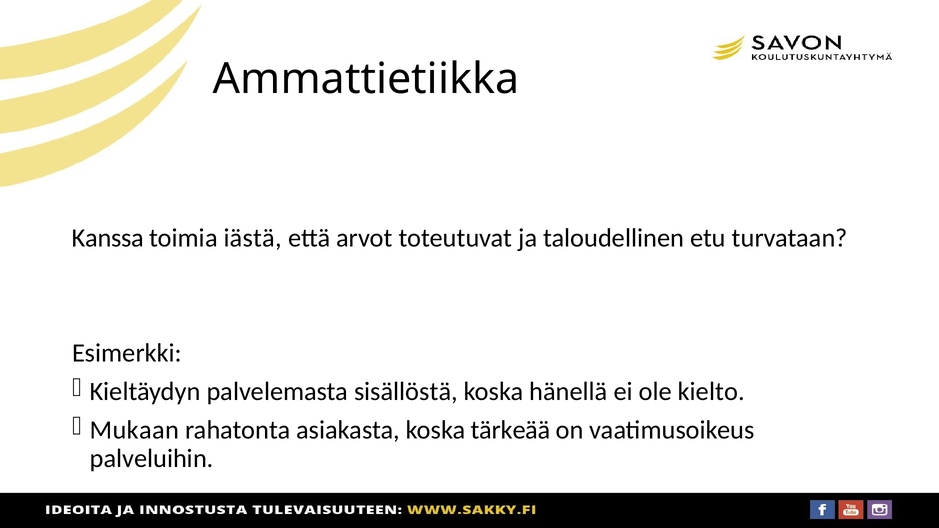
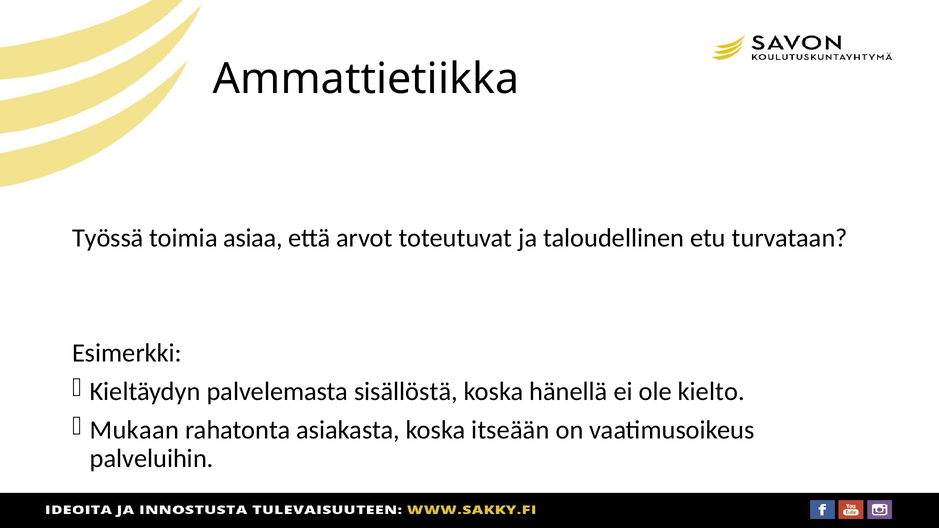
Kanssa: Kanssa -> Työssä
iästä: iästä -> asiaa
tärkeää: tärkeää -> itseään
